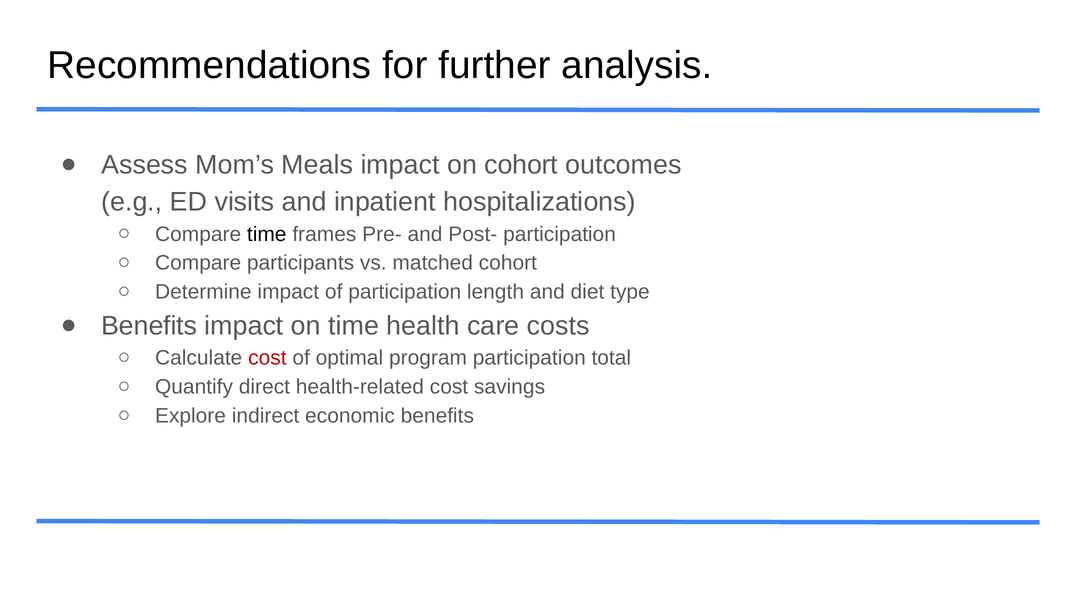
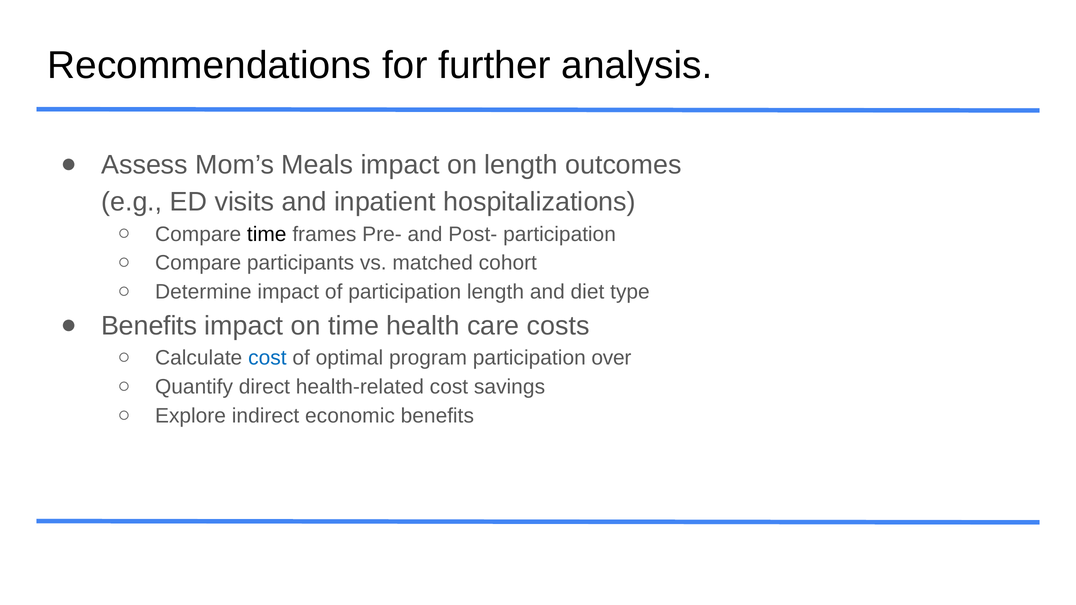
on cohort: cohort -> length
cost at (267, 358) colour: red -> blue
total: total -> over
